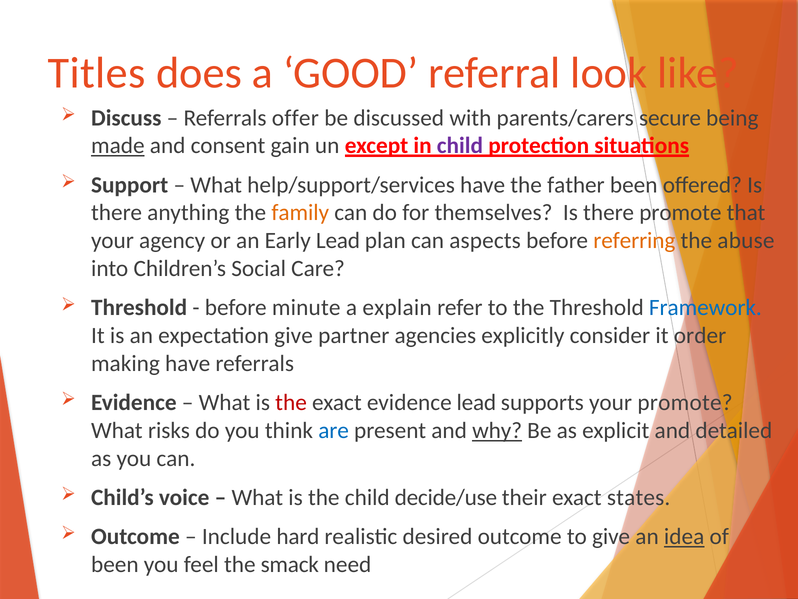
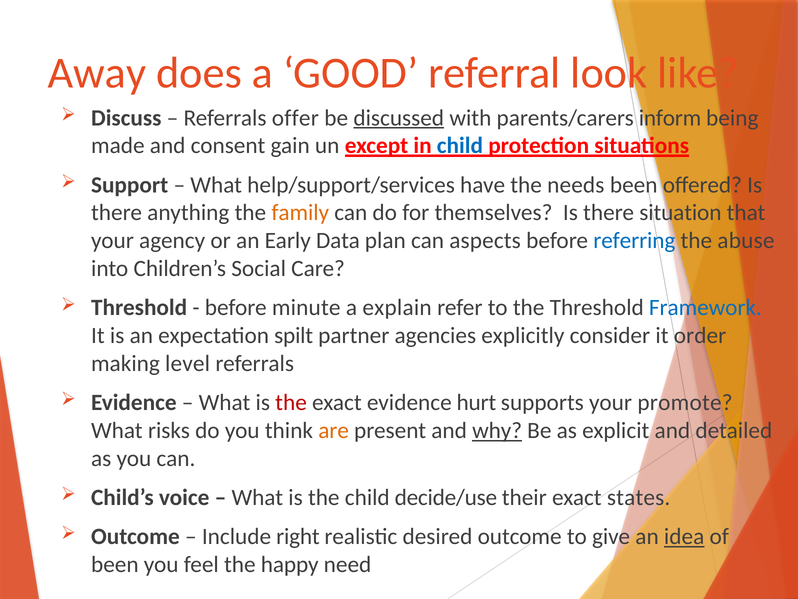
Titles: Titles -> Away
discussed underline: none -> present
secure: secure -> inform
made underline: present -> none
child at (460, 146) colour: purple -> blue
father: father -> needs
there promote: promote -> situation
Early Lead: Lead -> Data
referring colour: orange -> blue
expectation give: give -> spilt
making have: have -> level
evidence lead: lead -> hurt
are colour: blue -> orange
hard: hard -> right
smack: smack -> happy
